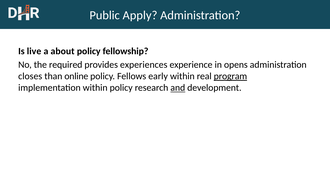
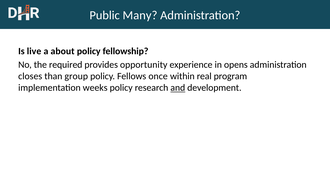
Apply: Apply -> Many
experiences: experiences -> opportunity
online: online -> group
early: early -> once
program underline: present -> none
implementation within: within -> weeks
